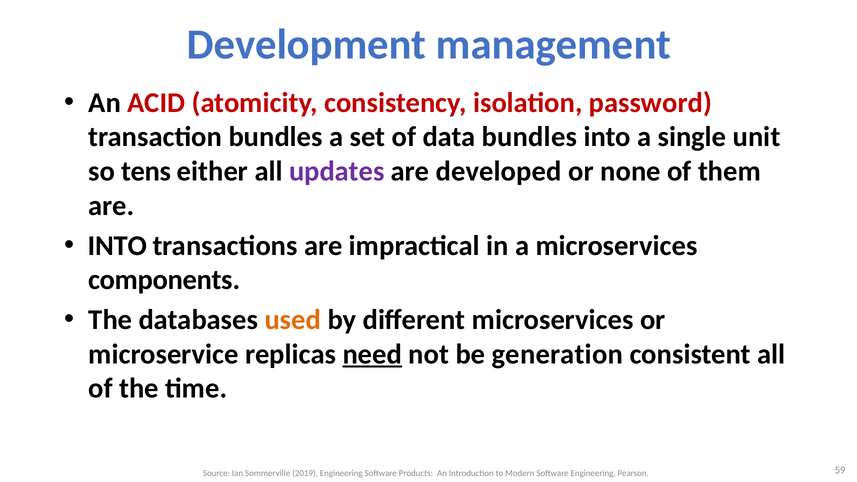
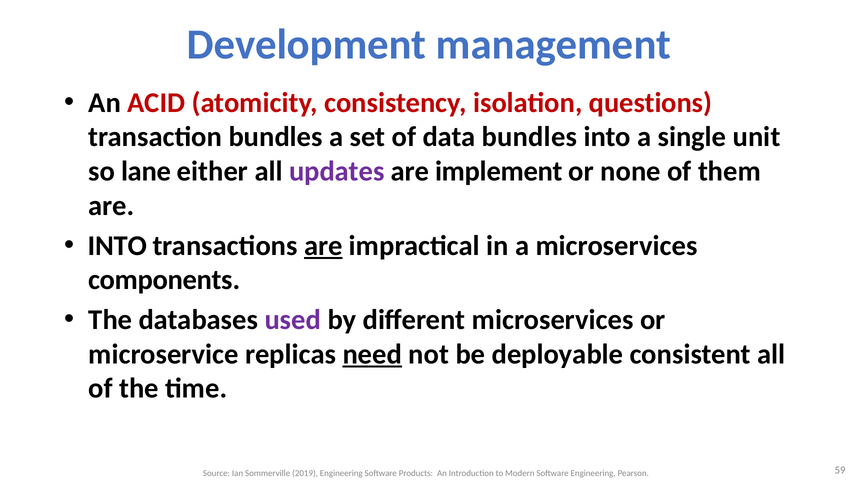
password: password -> questions
tens: tens -> lane
developed: developed -> implement
are at (323, 246) underline: none -> present
used colour: orange -> purple
generation: generation -> deployable
